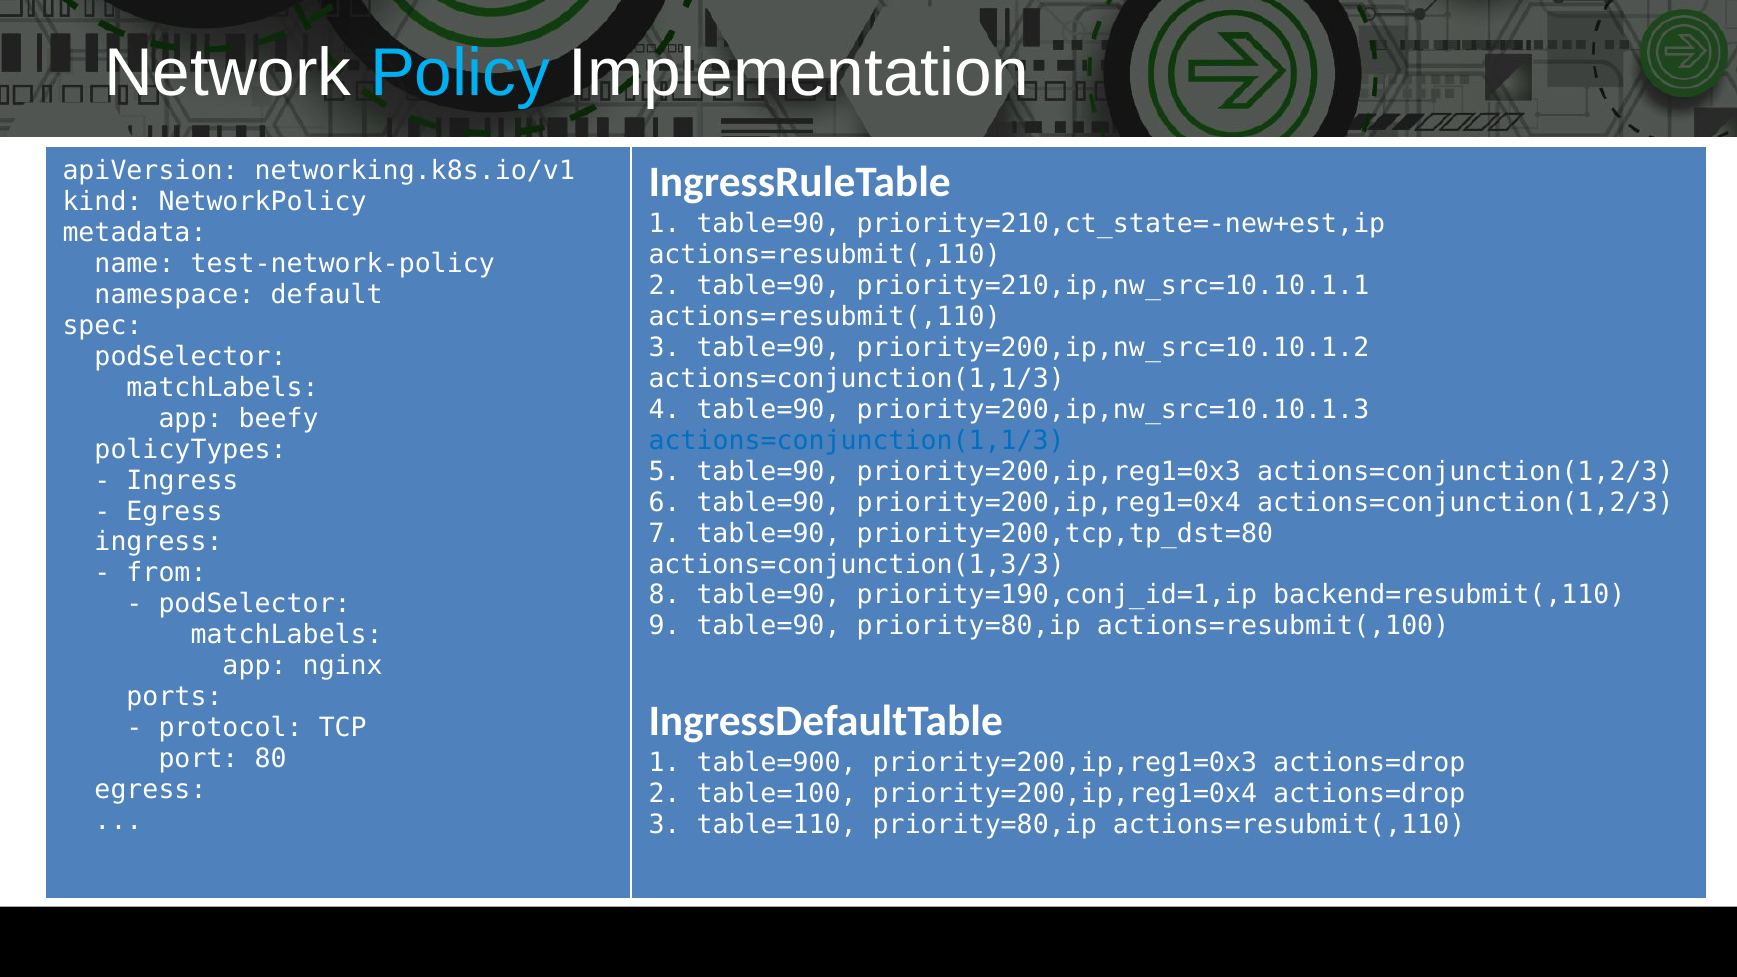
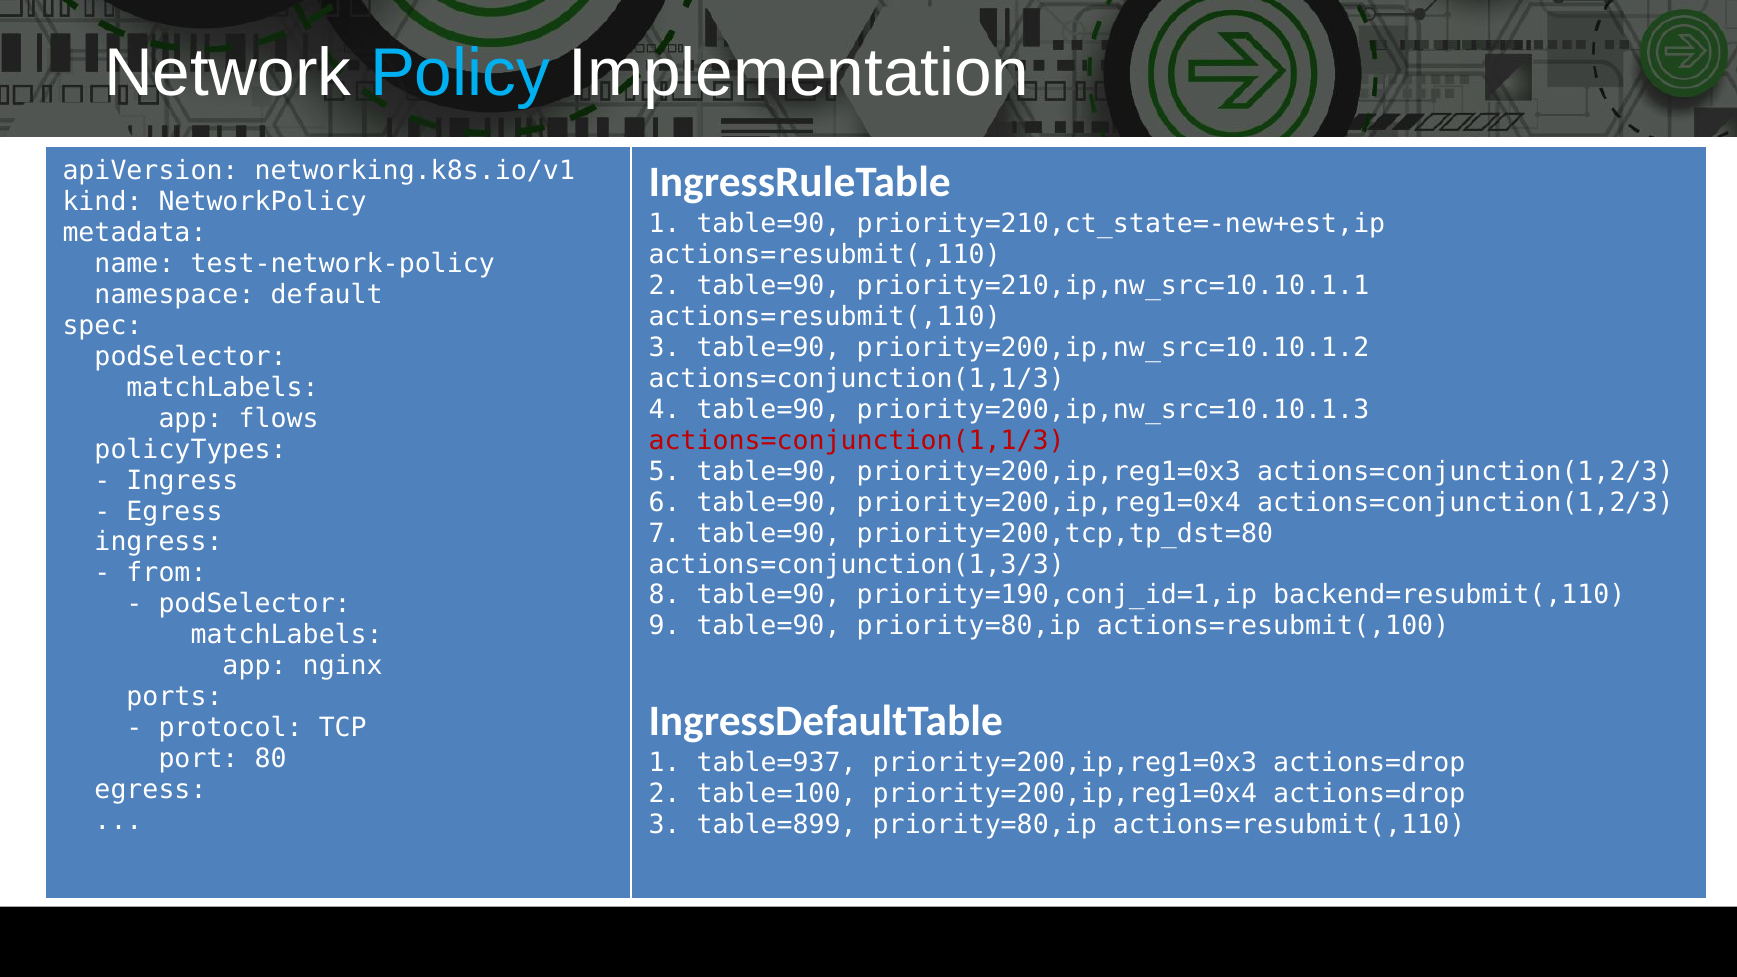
beefy: beefy -> flows
actions=conjunction(1,1/3 at (857, 440) colour: blue -> red
table=900: table=900 -> table=937
table=110: table=110 -> table=899
